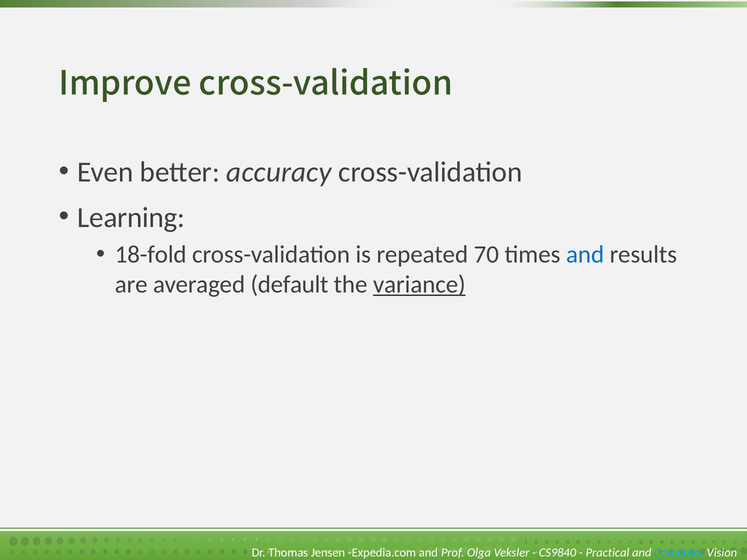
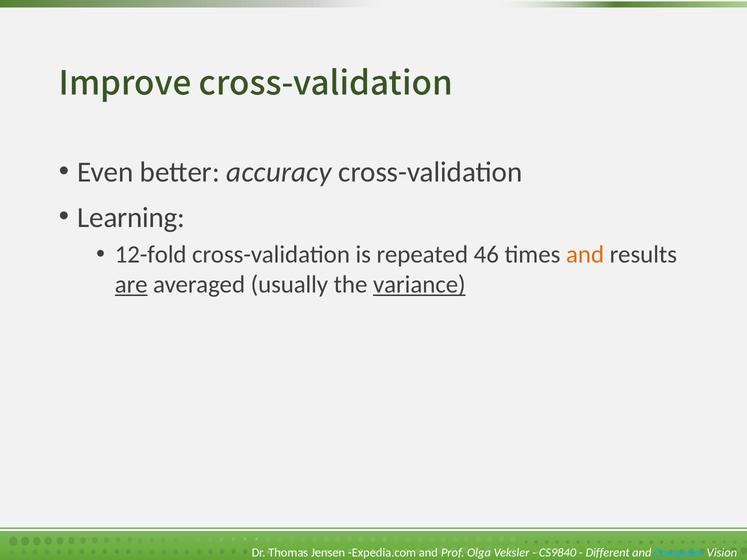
18-fold: 18-fold -> 12-fold
70: 70 -> 46
and at (585, 255) colour: blue -> orange
are underline: none -> present
default: default -> usually
Practical: Practical -> Different
